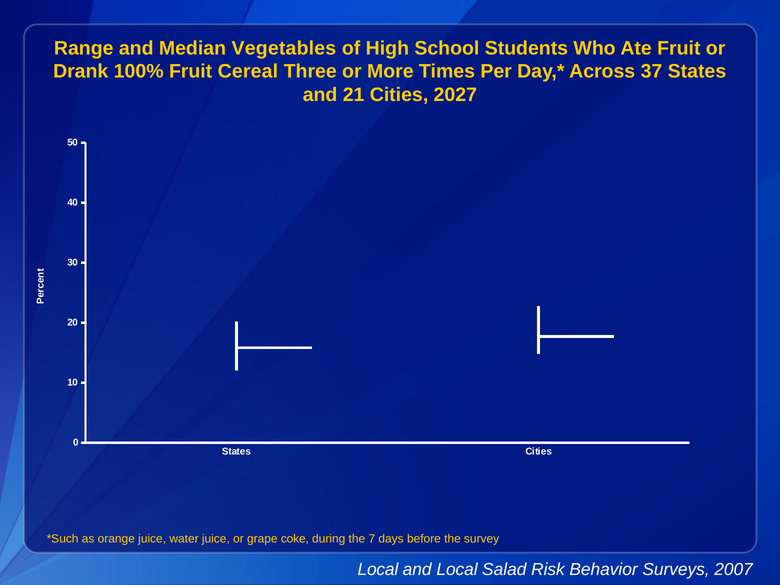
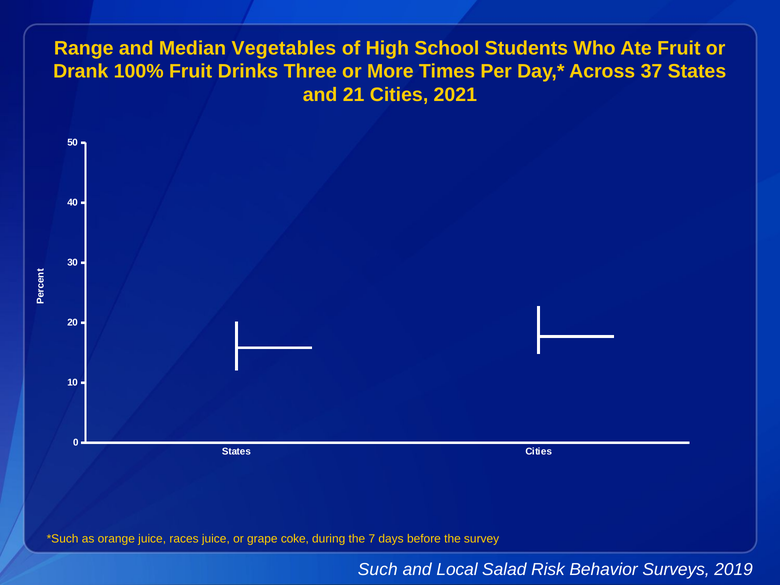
Cereal: Cereal -> Drinks
2027: 2027 -> 2021
water: water -> races
Local at (378, 570): Local -> Such
2007: 2007 -> 2019
